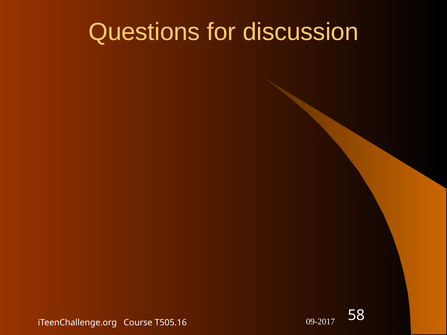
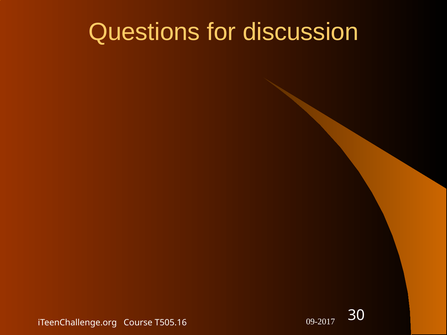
58: 58 -> 30
